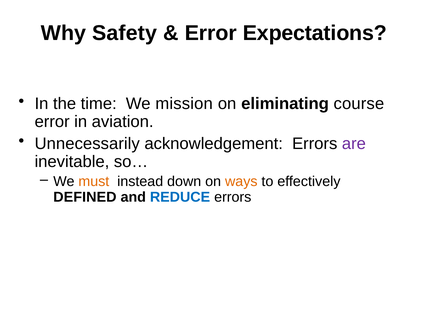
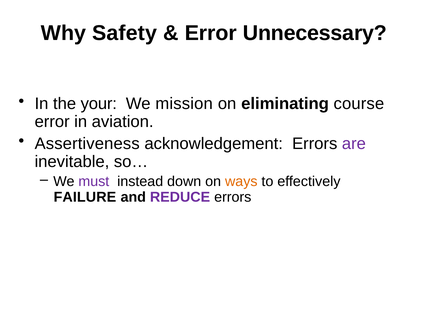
Expectations: Expectations -> Unnecessary
time: time -> your
Unnecessarily: Unnecessarily -> Assertiveness
must colour: orange -> purple
DEFINED: DEFINED -> FAILURE
REDUCE colour: blue -> purple
